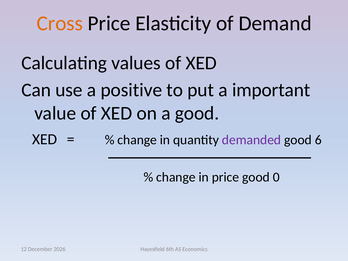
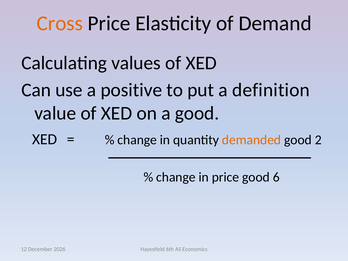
important: important -> definition
demanded colour: purple -> orange
6: 6 -> 2
0: 0 -> 6
